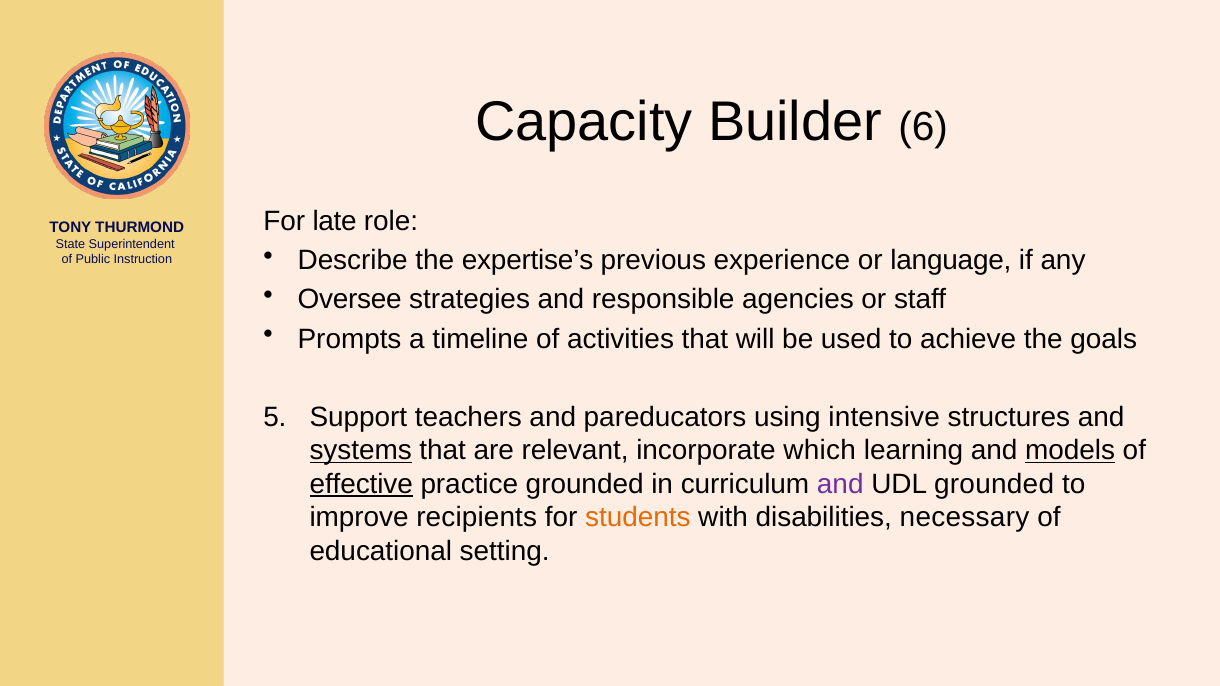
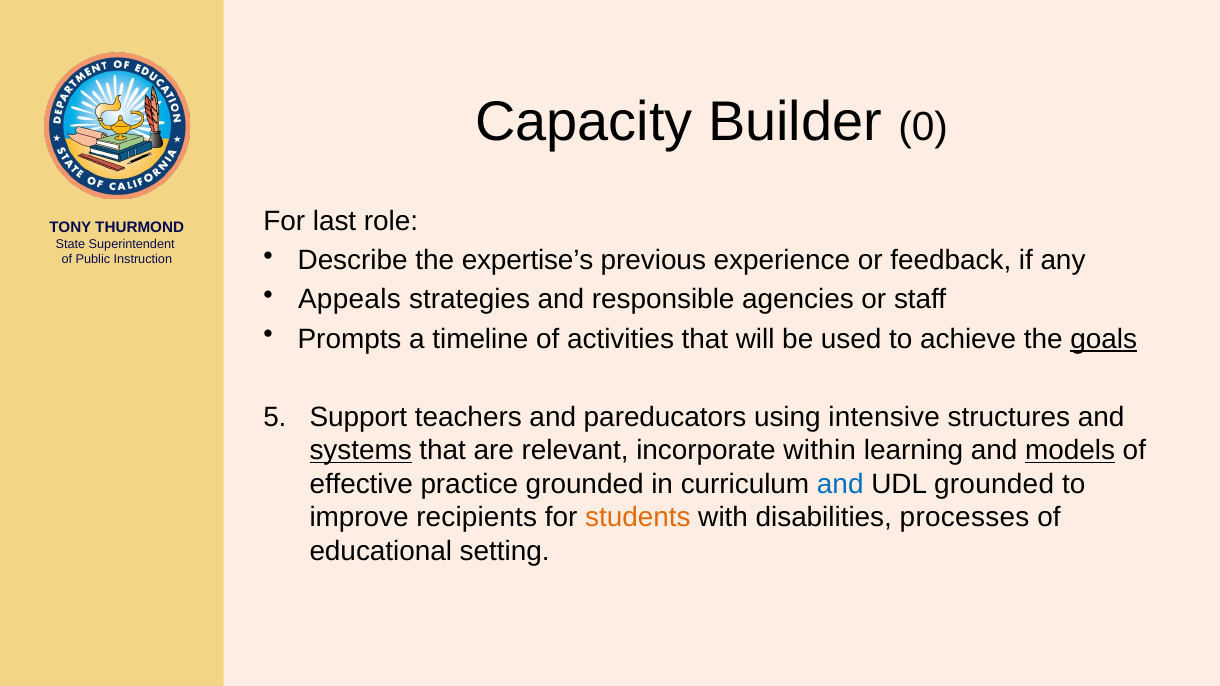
6: 6 -> 0
late: late -> last
language: language -> feedback
Oversee: Oversee -> Appeals
goals underline: none -> present
which: which -> within
effective underline: present -> none
and at (840, 484) colour: purple -> blue
necessary: necessary -> processes
